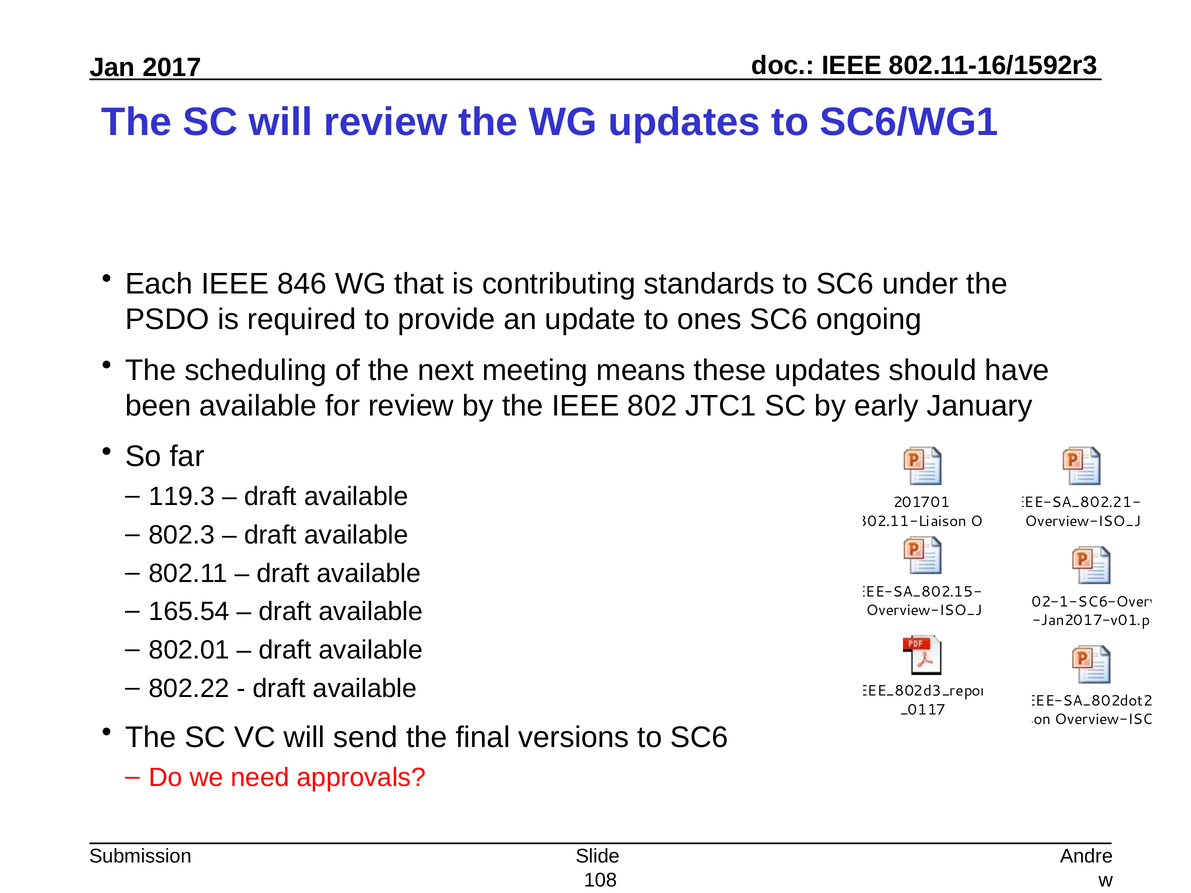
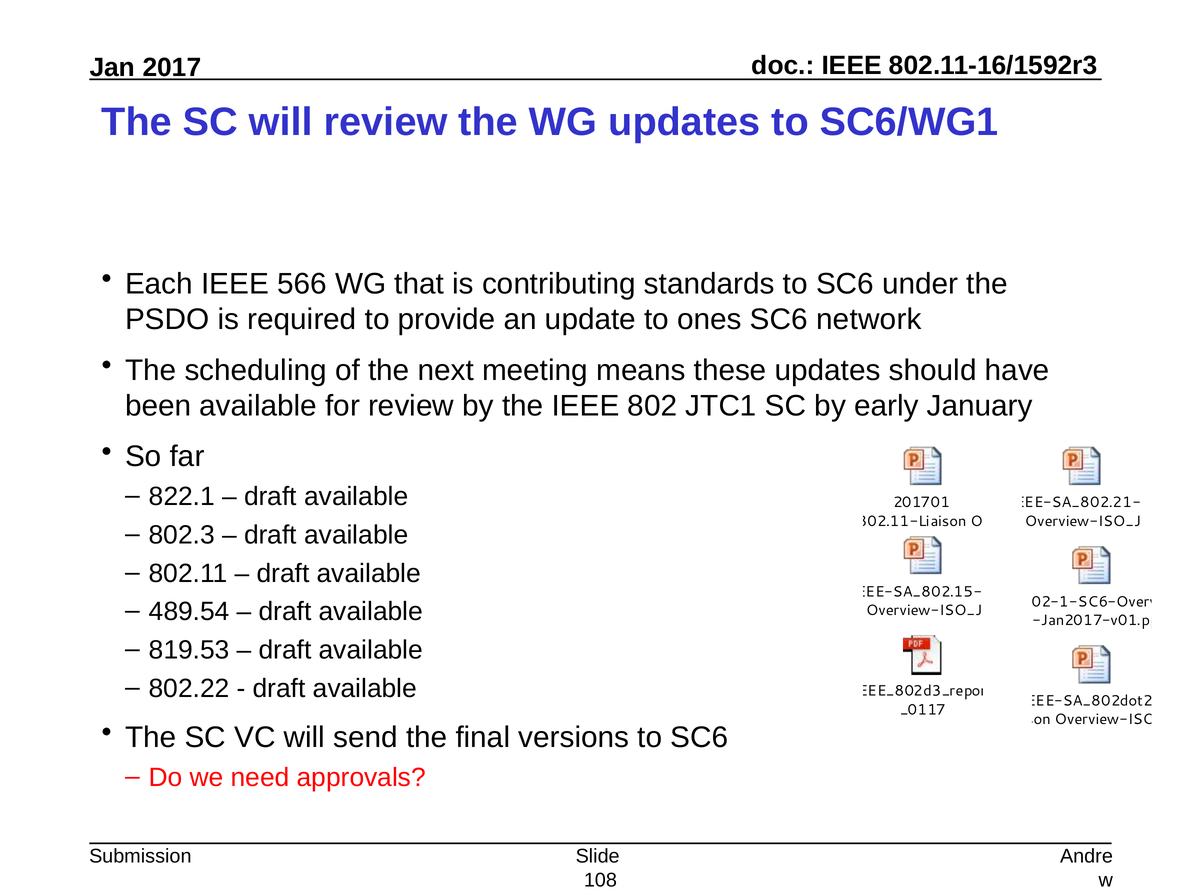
846: 846 -> 566
ongoing: ongoing -> network
119.3: 119.3 -> 822.1
165.54: 165.54 -> 489.54
802.01: 802.01 -> 819.53
